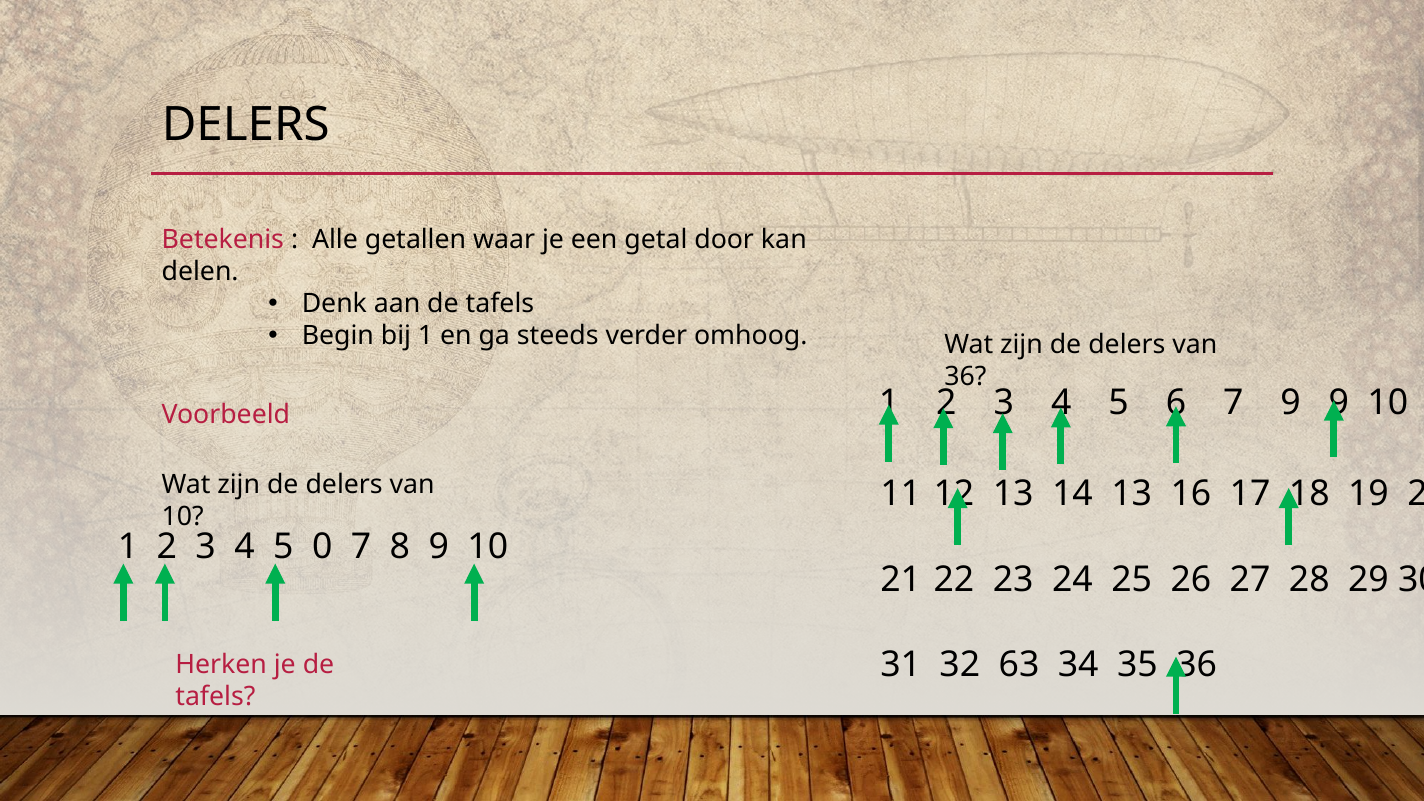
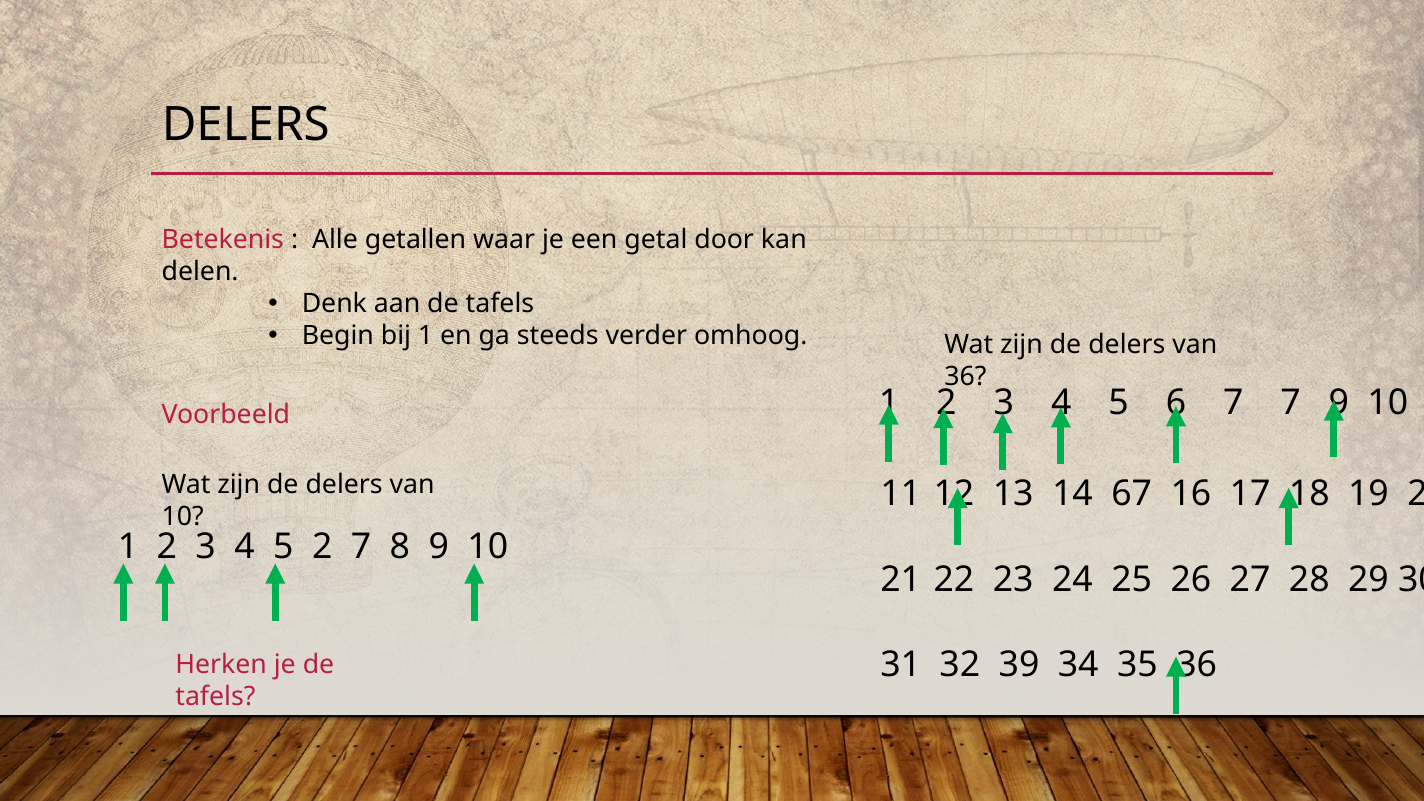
7 9: 9 -> 7
14 13: 13 -> 67
0 at (322, 547): 0 -> 2
63: 63 -> 39
